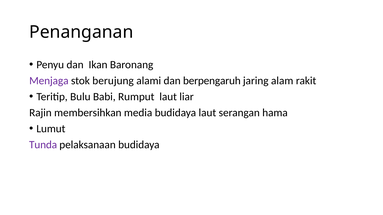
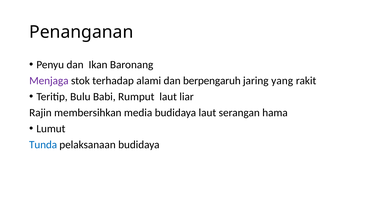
berujung: berujung -> terhadap
alam: alam -> yang
Tunda colour: purple -> blue
